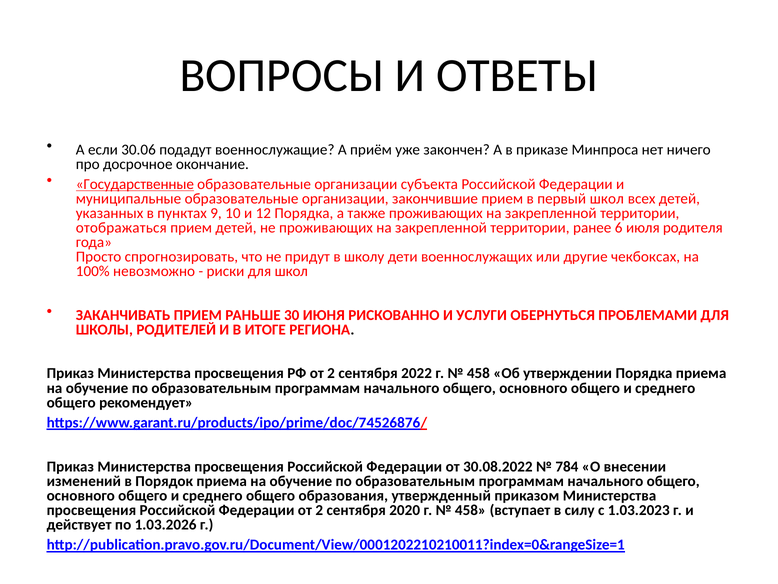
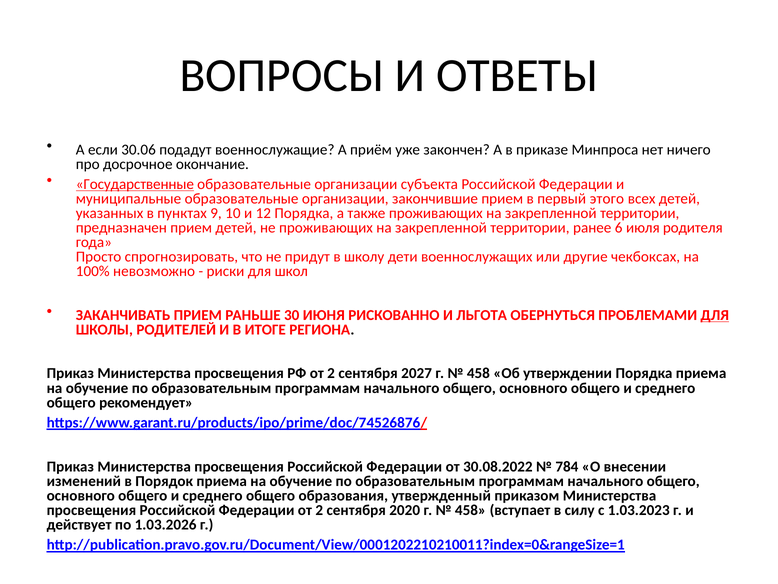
первый школ: школ -> этого
отображаться: отображаться -> предназначен
УСЛУГИ: УСЛУГИ -> ЛЬГОТА
ДЛЯ at (715, 315) underline: none -> present
2022: 2022 -> 2027
